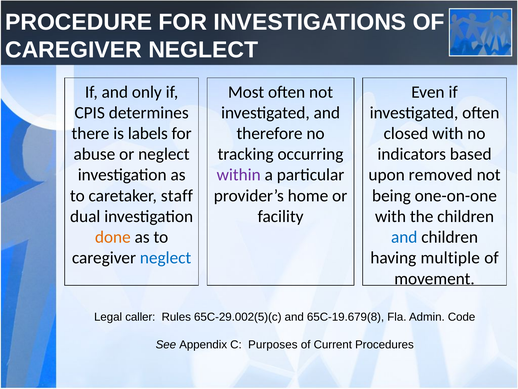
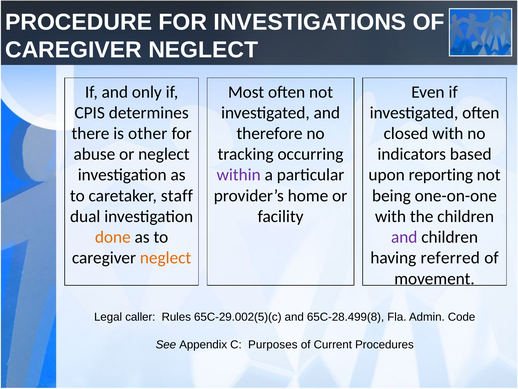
labels: labels -> other
removed: removed -> reporting
and at (404, 237) colour: blue -> purple
neglect at (166, 258) colour: blue -> orange
multiple: multiple -> referred
65C-19.679(8: 65C-19.679(8 -> 65C-28.499(8
